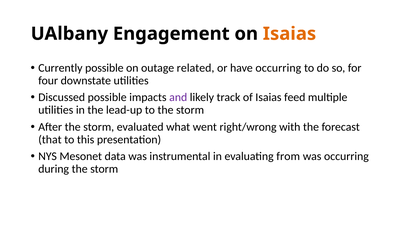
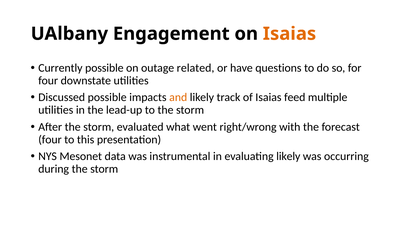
have occurring: occurring -> questions
and colour: purple -> orange
that at (50, 140): that -> four
evaluating from: from -> likely
